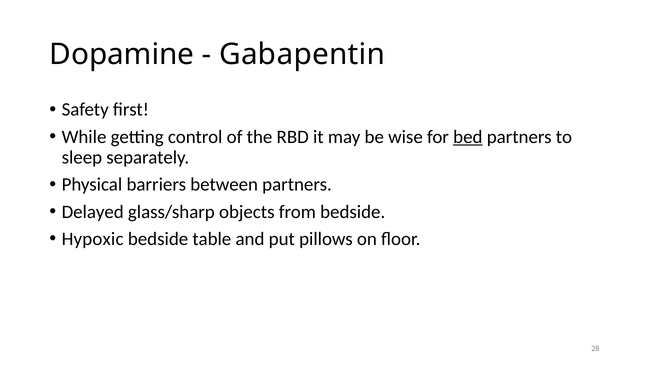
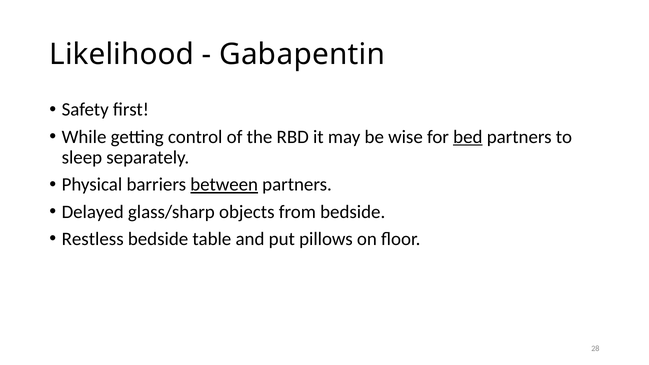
Dopamine: Dopamine -> Likelihood
between underline: none -> present
Hypoxic: Hypoxic -> Restless
